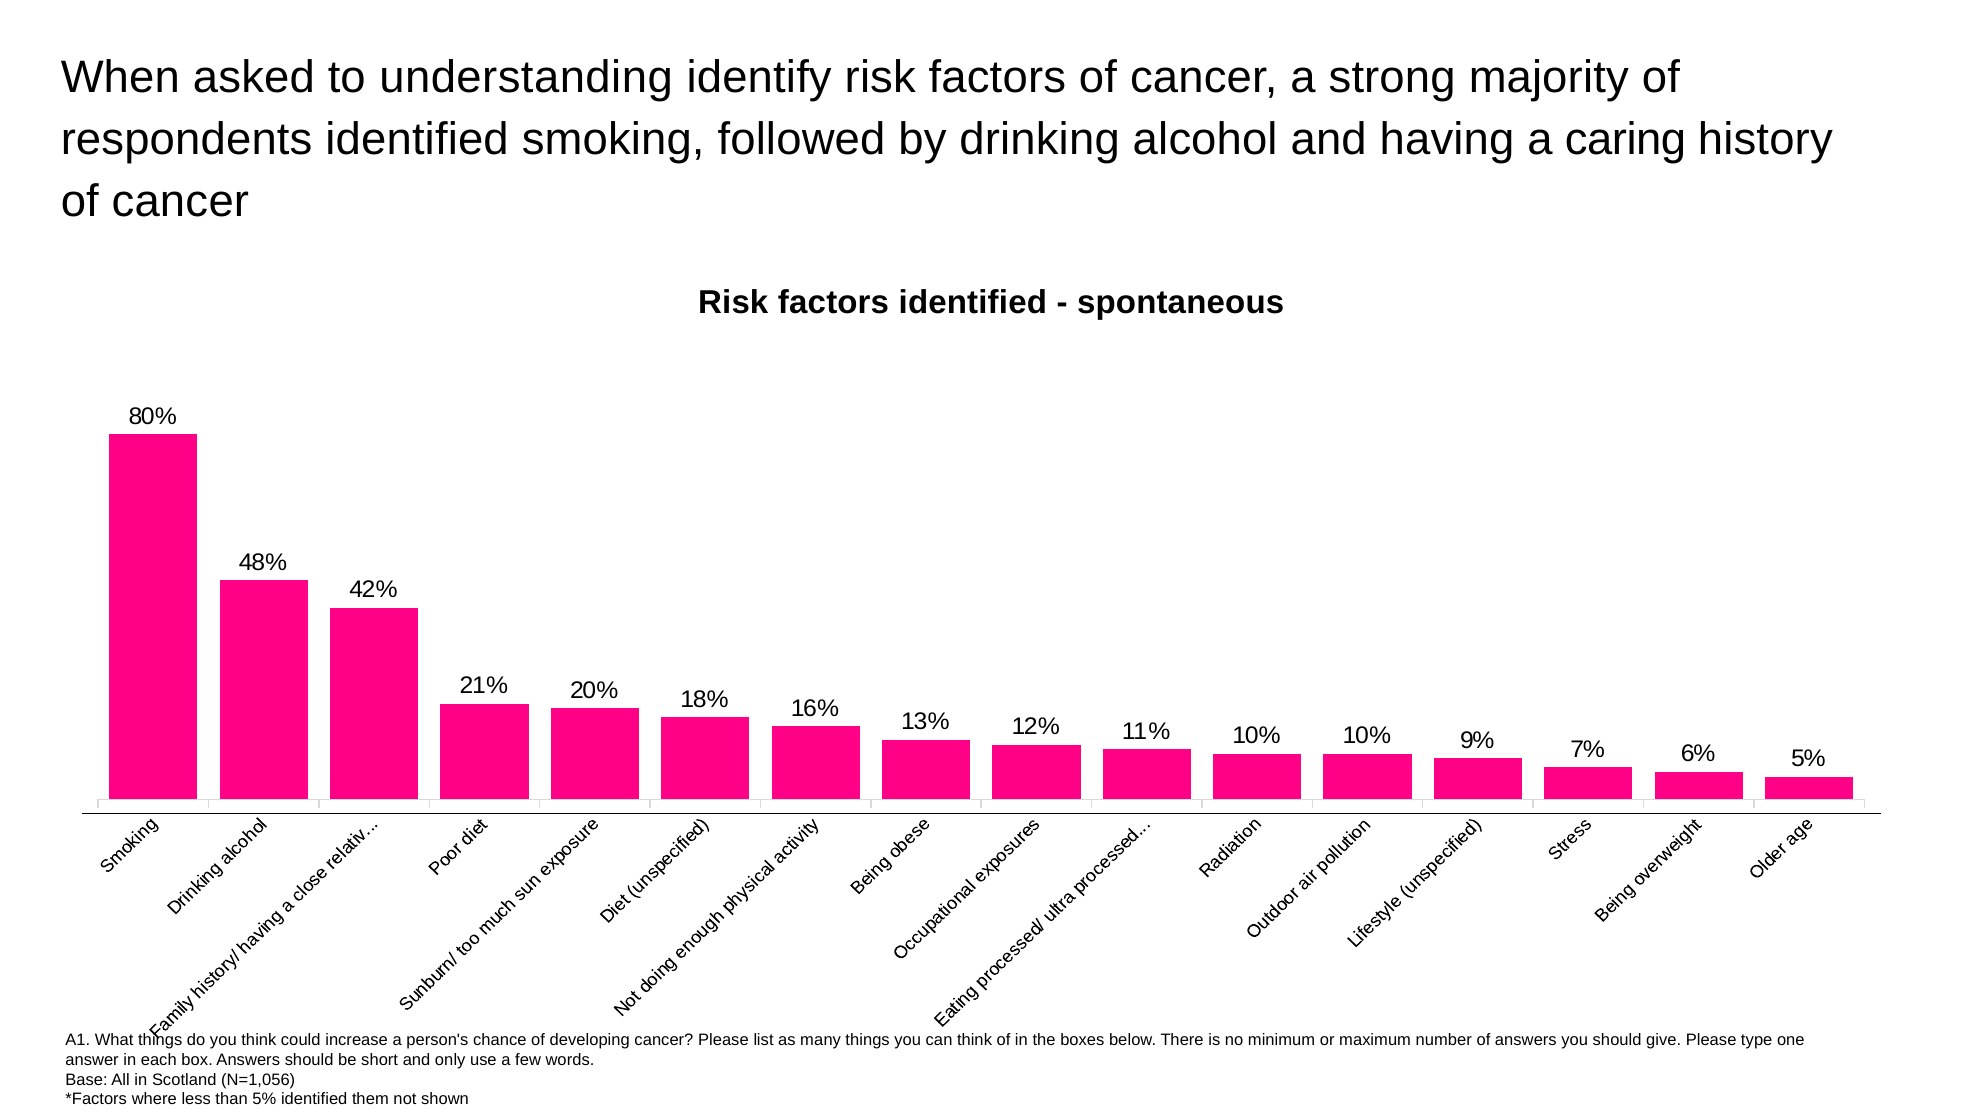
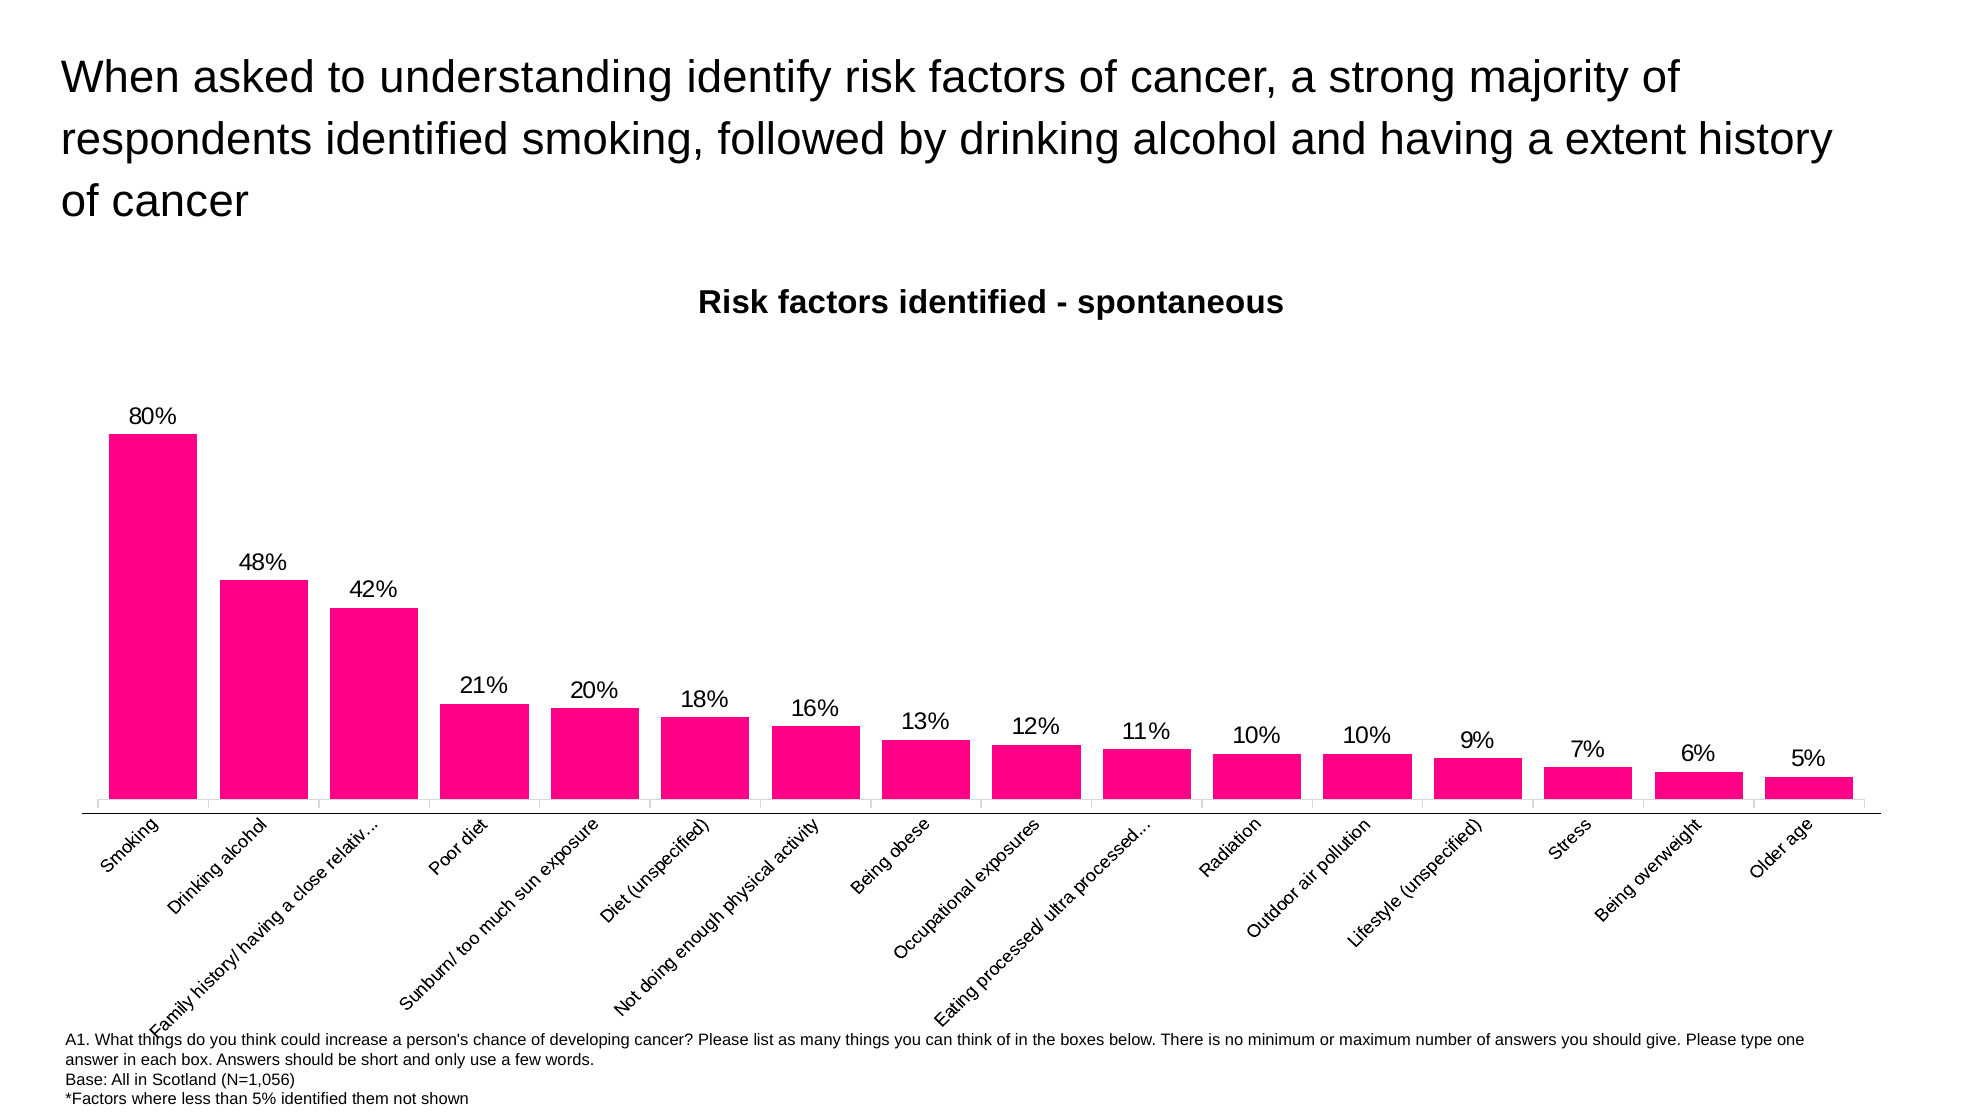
caring: caring -> extent
